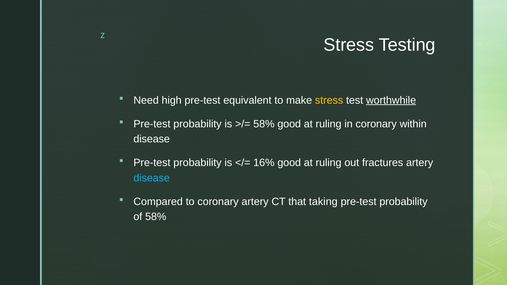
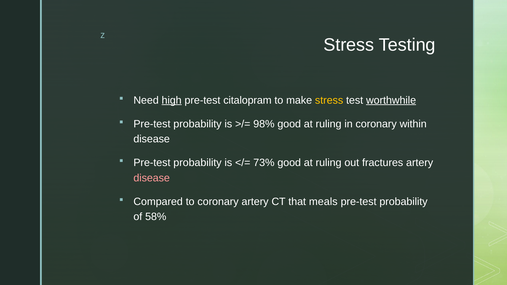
high underline: none -> present
equivalent: equivalent -> citalopram
58% at (264, 124): 58% -> 98%
16%: 16% -> 73%
disease at (152, 178) colour: light blue -> pink
taking: taking -> meals
